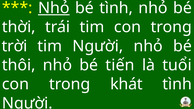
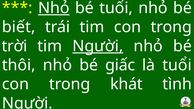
bé tình: tình -> tuổi
thời: thời -> biết
Người at (98, 46) underline: none -> present
tiến: tiến -> giấc
